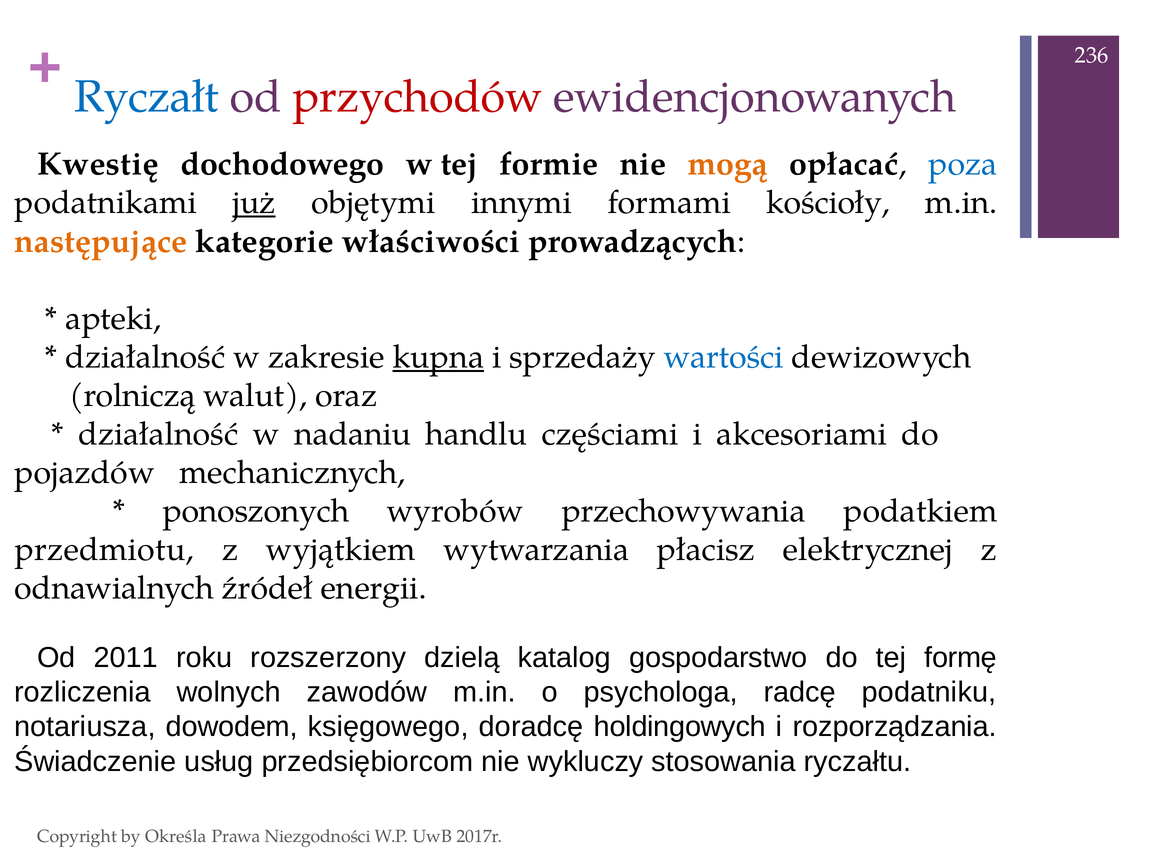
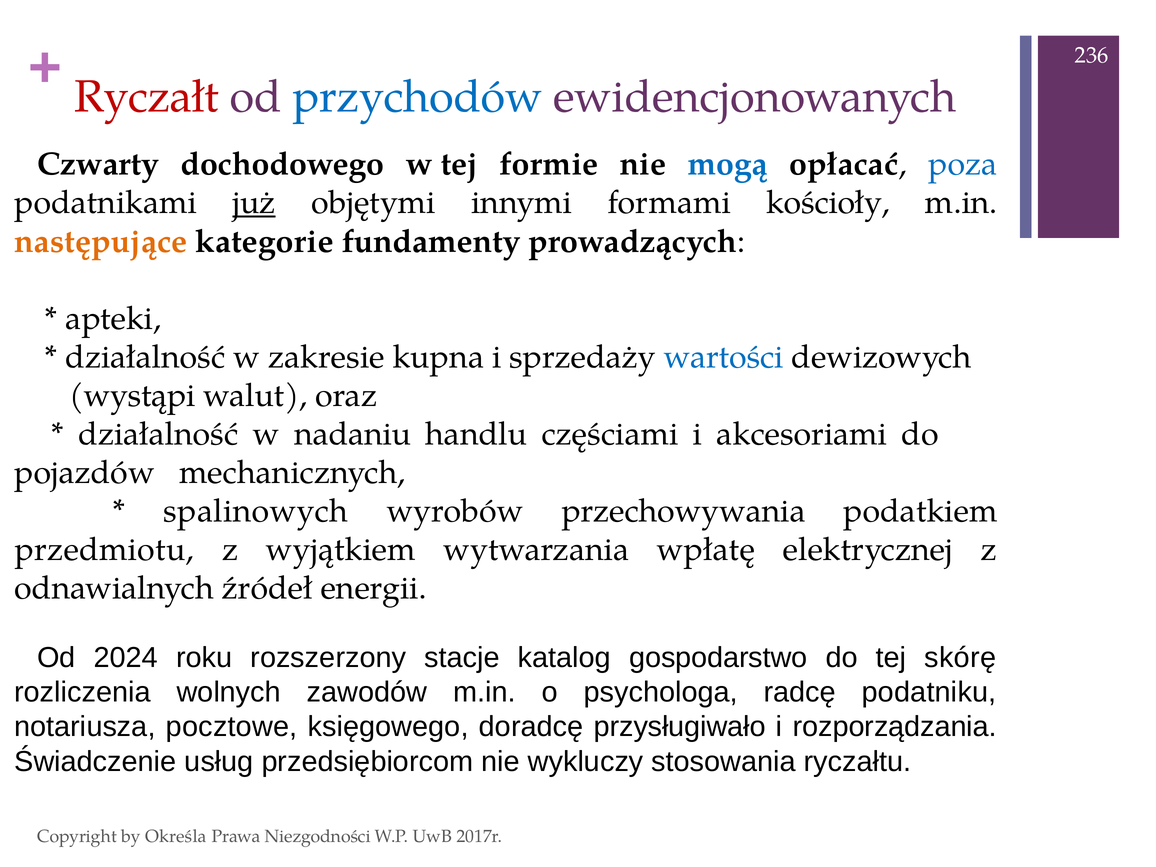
Ryczałt colour: blue -> red
przychodów colour: red -> blue
Kwestię: Kwestię -> Czwarty
mogą colour: orange -> blue
właściwości: właściwości -> fundamenty
kupna underline: present -> none
rolniczą: rolniczą -> wystąpi
ponoszonych: ponoszonych -> spalinowych
płacisz: płacisz -> wpłatę
2011: 2011 -> 2024
dzielą: dzielą -> stacje
formę: formę -> skórę
dowodem: dowodem -> pocztowe
holdingowych: holdingowych -> przysługiwało
